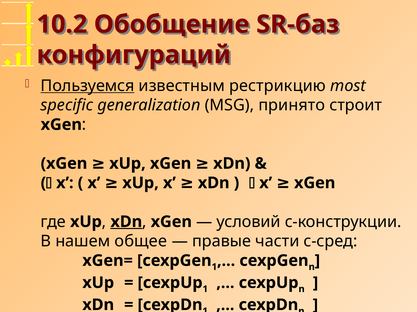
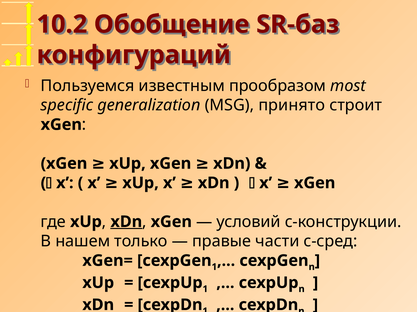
Пользуемся underline: present -> none
рестрикцию: рестрикцию -> прообразом
общее: общее -> только
